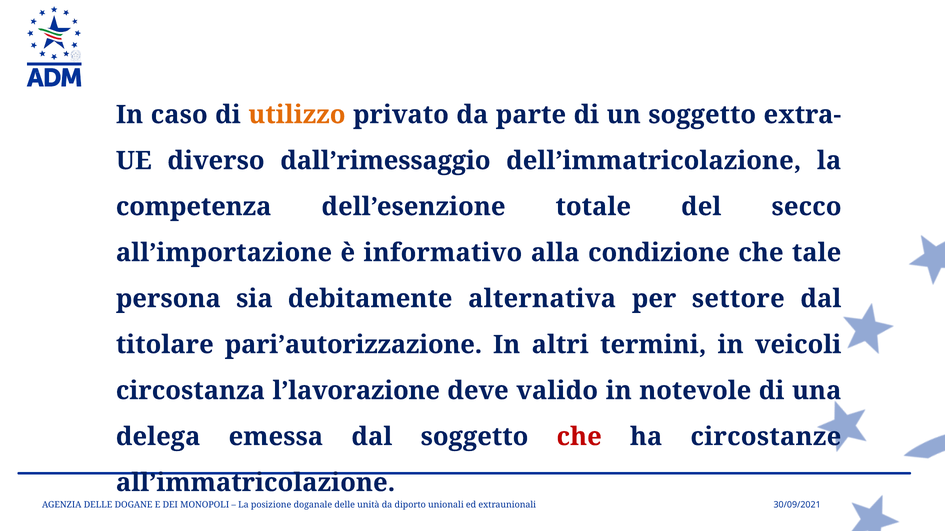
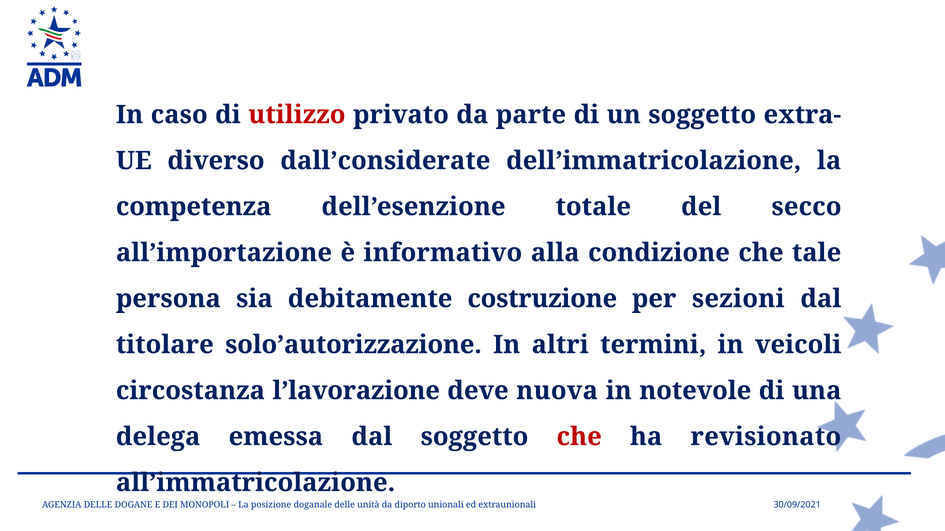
utilizzo colour: orange -> red
dall’rimessaggio: dall’rimessaggio -> dall’considerate
alternativa: alternativa -> costruzione
settore: settore -> sezioni
pari’autorizzazione: pari’autorizzazione -> solo’autorizzazione
valido: valido -> nuova
circostanze: circostanze -> revisionato
